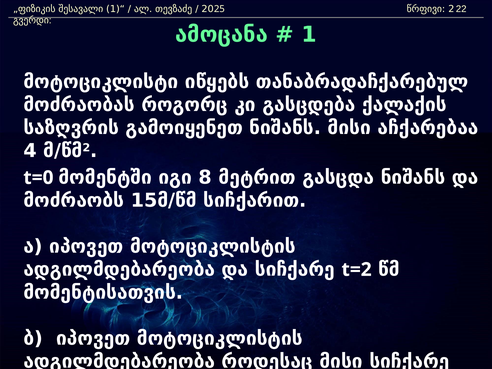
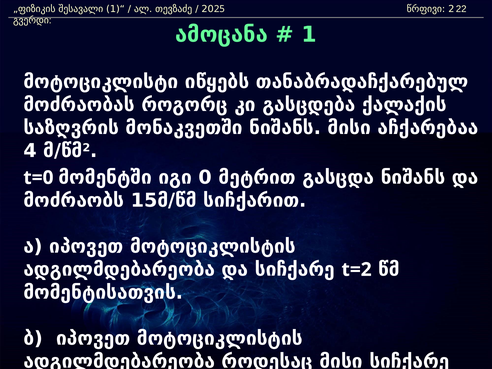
გამოიყენეთ: გამოიყენეთ -> მონაკვეთში
8: 8 -> 0
